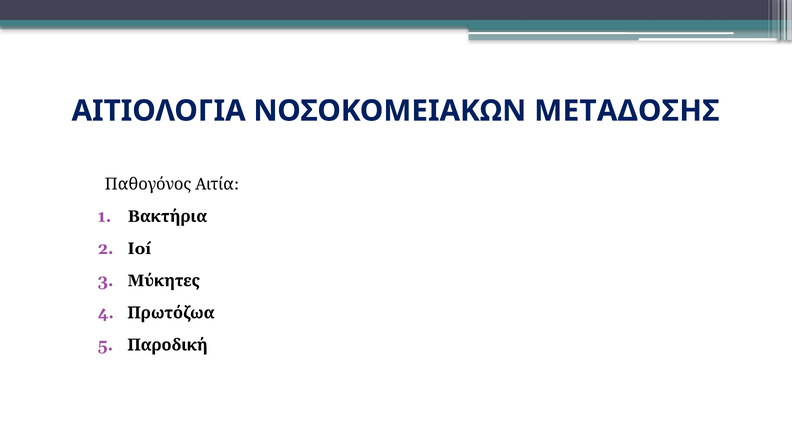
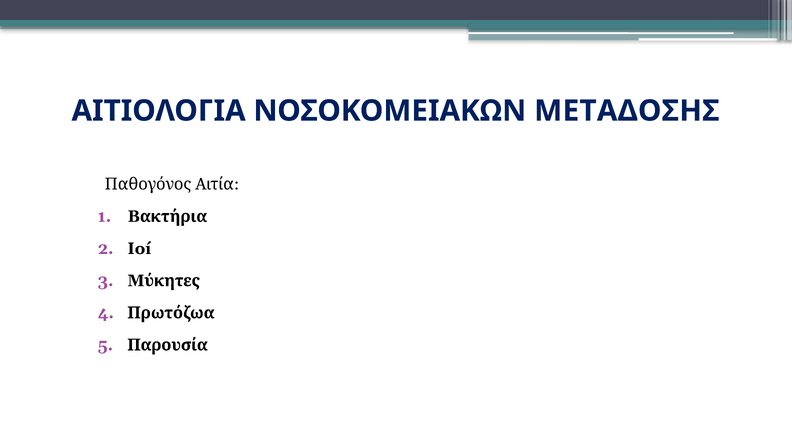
Παροδική: Παροδική -> Παρουσία
